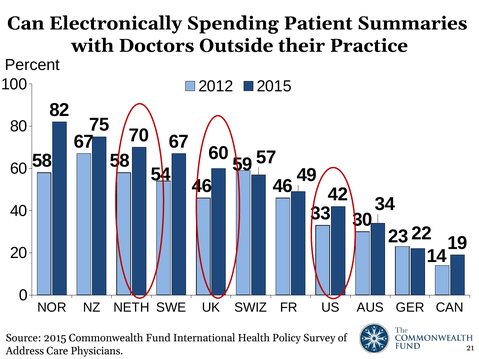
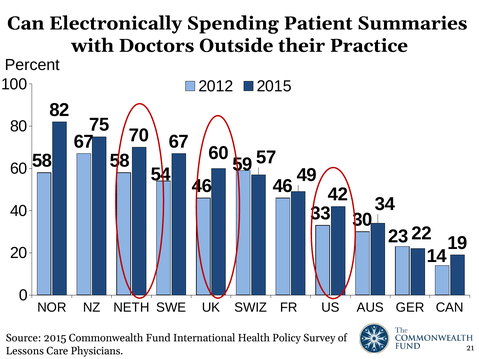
Address: Address -> Lessons
